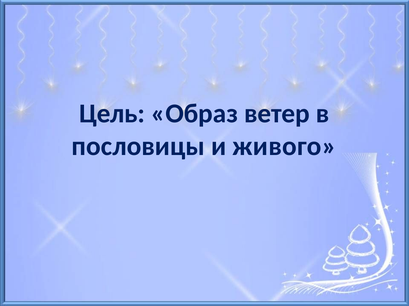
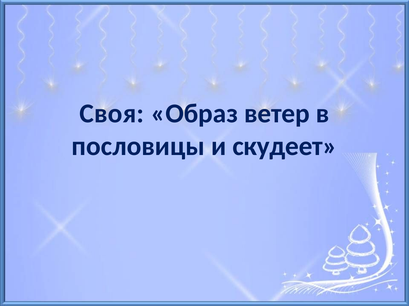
Цель: Цель -> Своя
живого: живого -> скудеет
